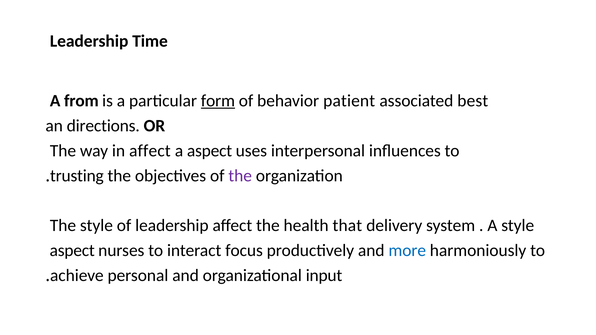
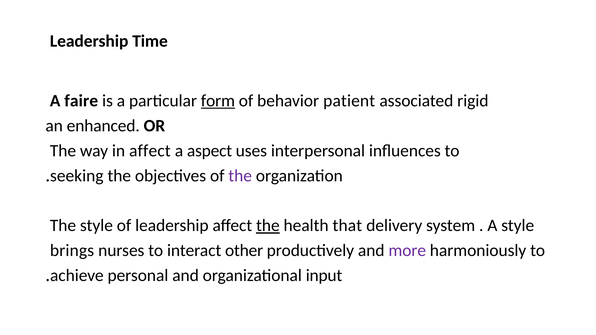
from: from -> faire
best: best -> rigid
directions: directions -> enhanced
trusting: trusting -> seeking
the at (268, 226) underline: none -> present
aspect at (72, 251): aspect -> brings
focus: focus -> other
more colour: blue -> purple
